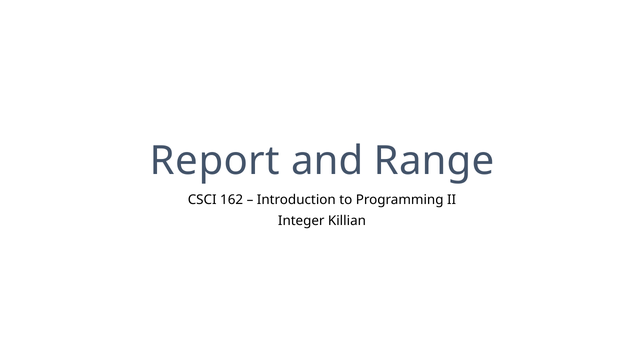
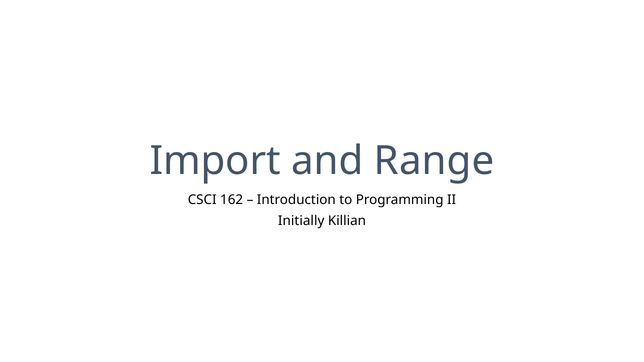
Report: Report -> Import
Integer: Integer -> Initially
